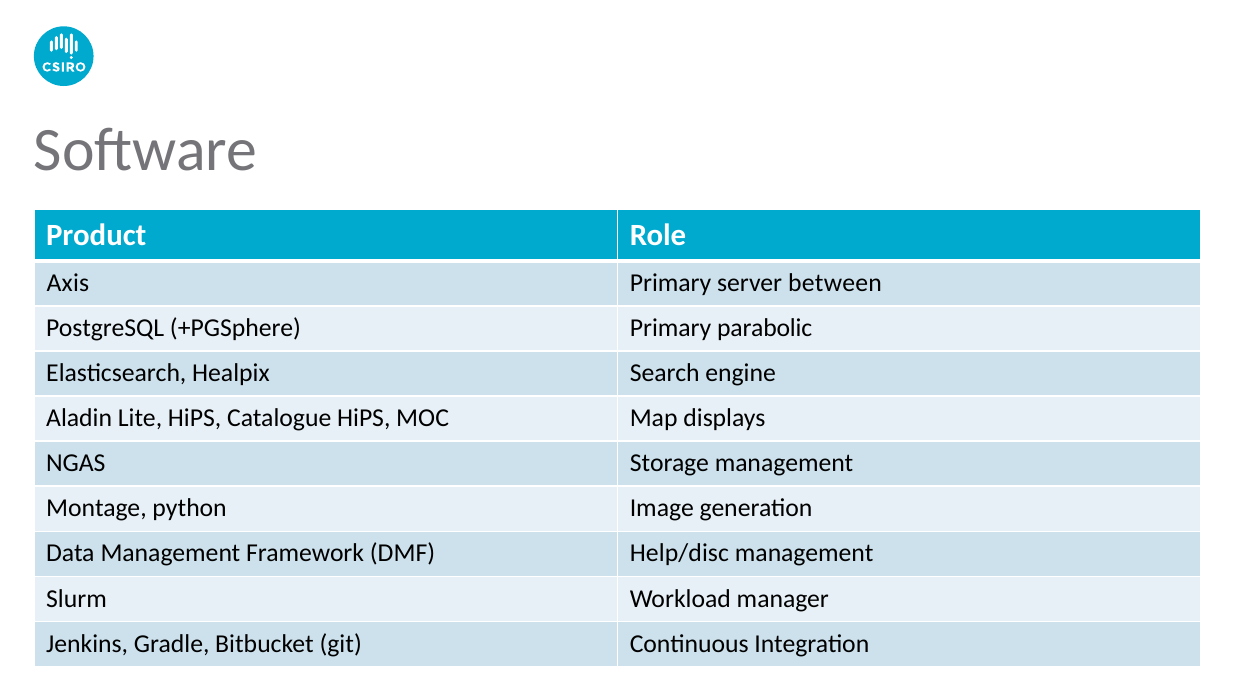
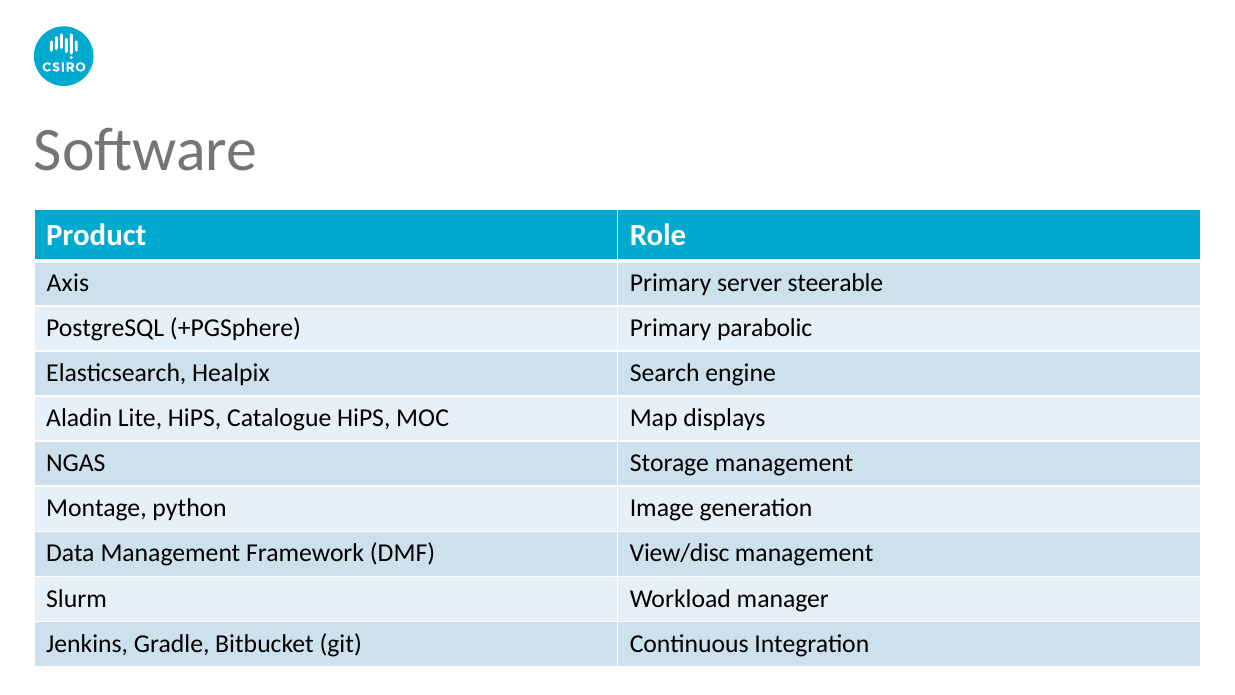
between: between -> steerable
Help/disc: Help/disc -> View/disc
